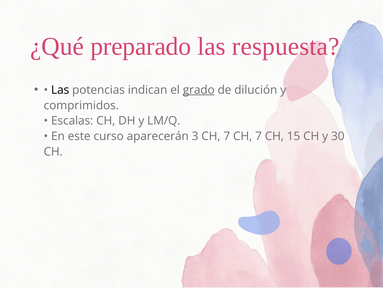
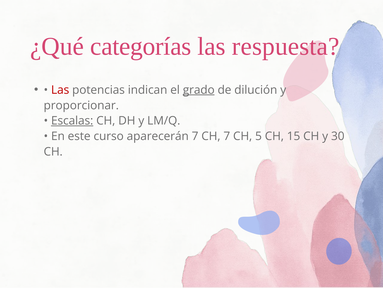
preparado: preparado -> categorías
Las at (60, 90) colour: black -> red
comprimidos: comprimidos -> proporcionar
Escalas underline: none -> present
aparecerán 3: 3 -> 7
7 CH 7: 7 -> 5
